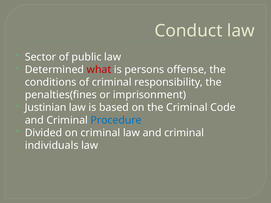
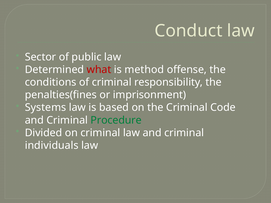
persons: persons -> method
Justinian: Justinian -> Systems
Procedure colour: blue -> green
